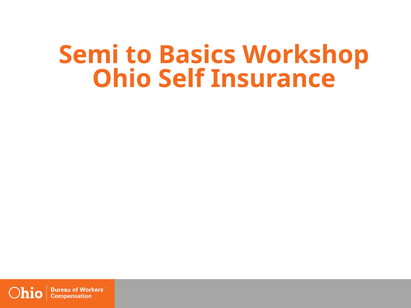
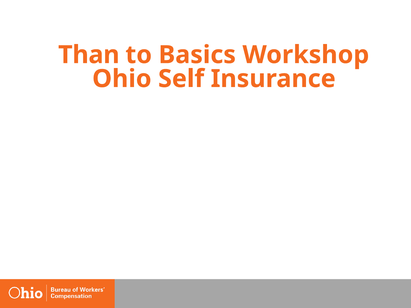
Semi: Semi -> Than
